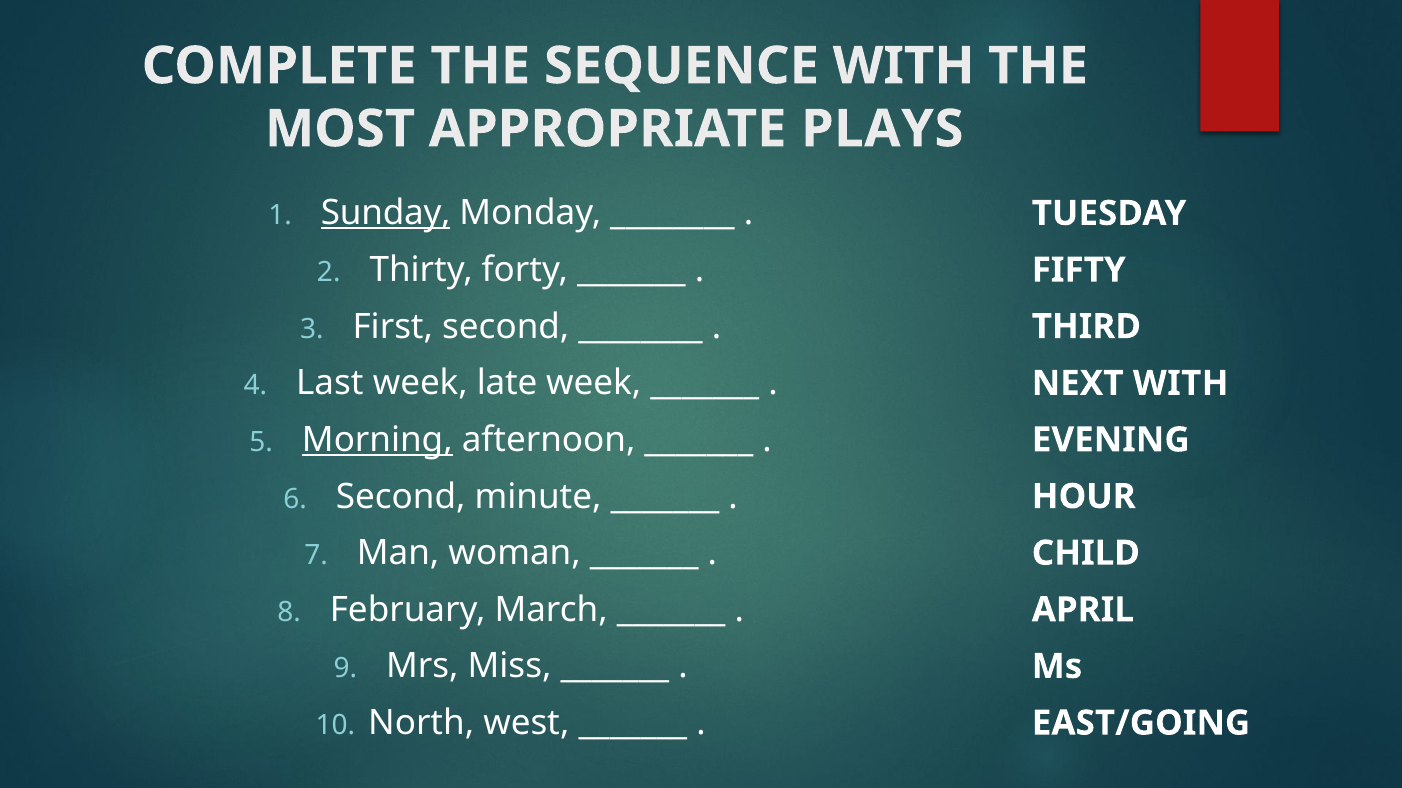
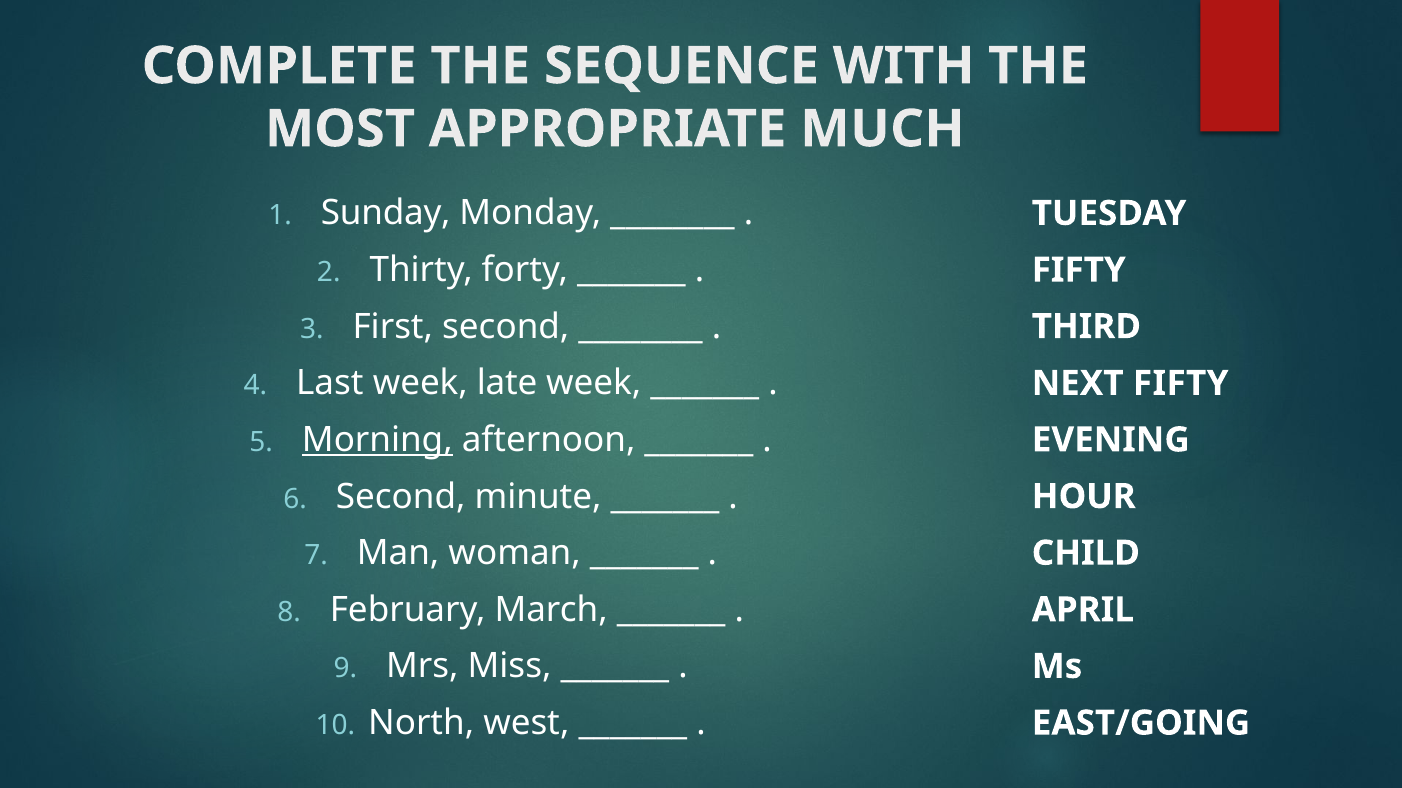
PLAYS: PLAYS -> MUCH
Sunday underline: present -> none
NEXT WITH: WITH -> FIFTY
